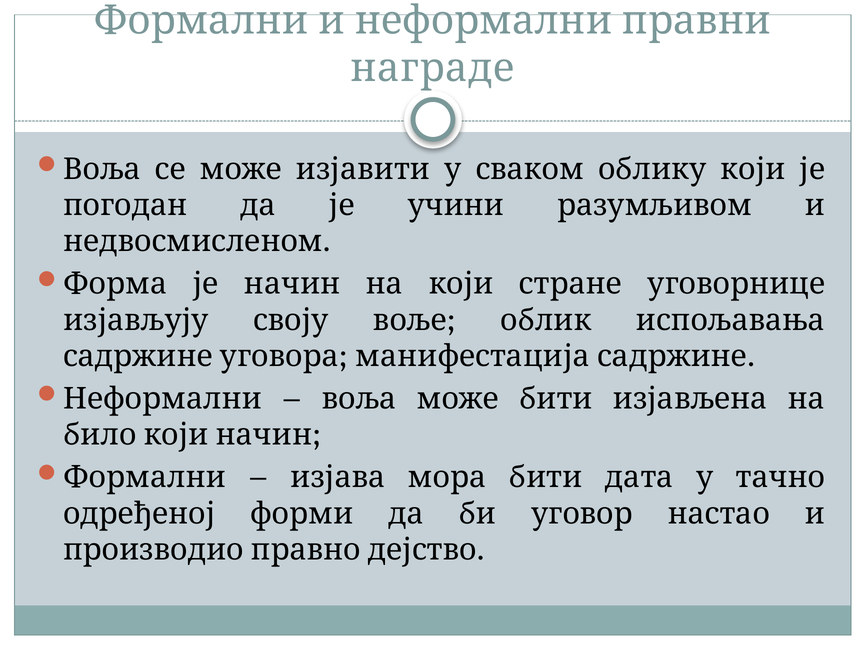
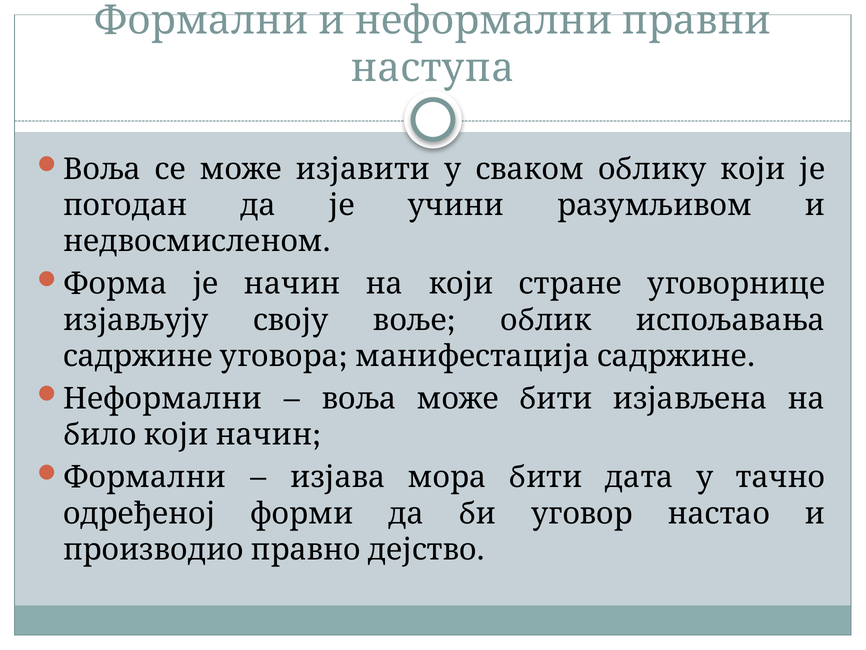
награде: награде -> наступа
